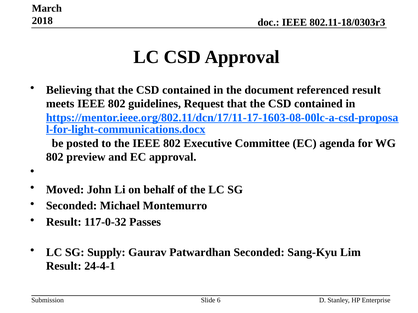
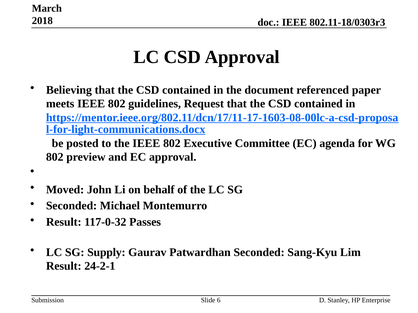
referenced result: result -> paper
24-4-1: 24-4-1 -> 24-2-1
